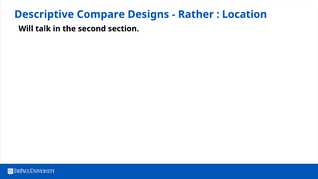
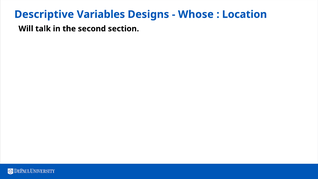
Compare: Compare -> Variables
Rather: Rather -> Whose
